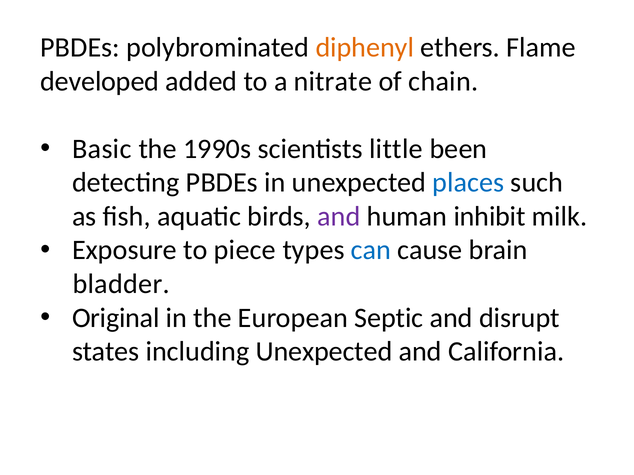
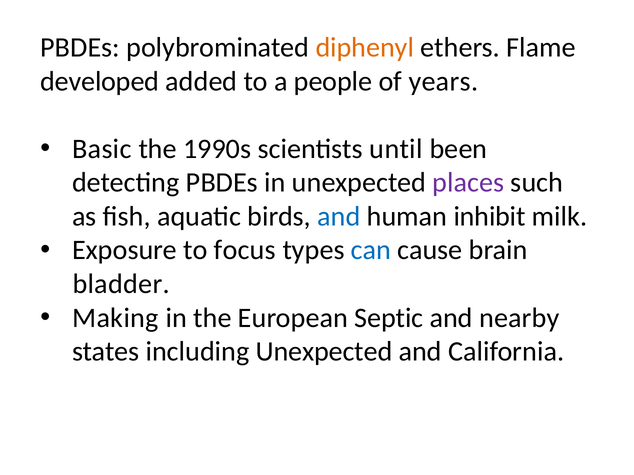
nitrate: nitrate -> people
chain: chain -> years
little: little -> until
places colour: blue -> purple
and at (339, 217) colour: purple -> blue
piece: piece -> focus
Original: Original -> Making
disrupt: disrupt -> nearby
